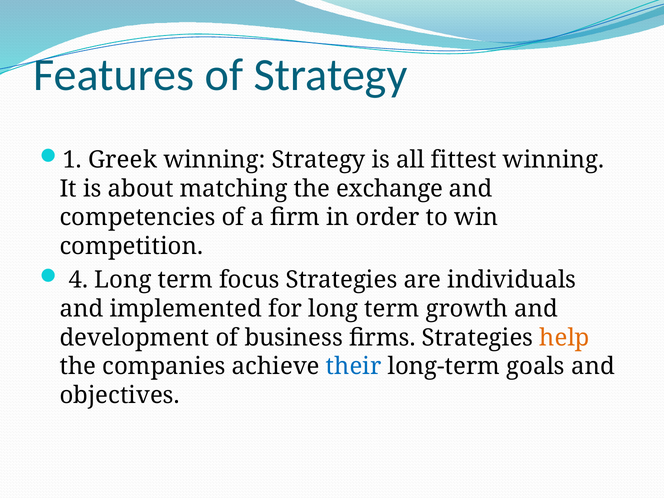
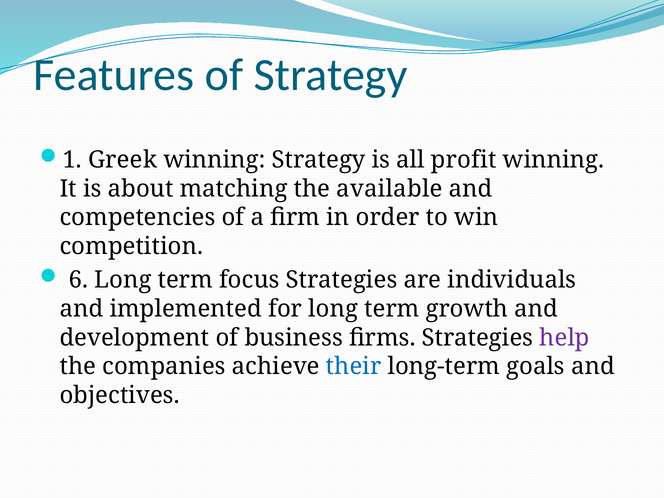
fittest: fittest -> profit
exchange: exchange -> available
4: 4 -> 6
help colour: orange -> purple
